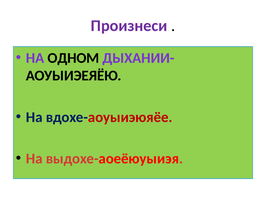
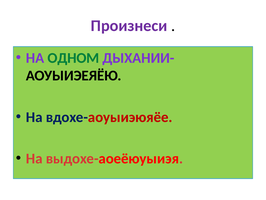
ОДНОМ colour: black -> green
